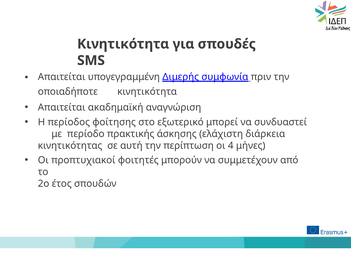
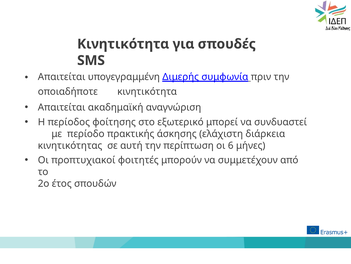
4: 4 -> 6
